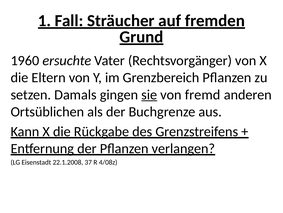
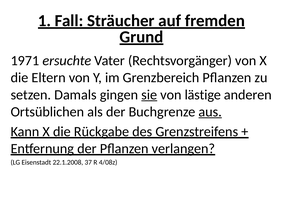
1960: 1960 -> 1971
fremd: fremd -> lästige
aus underline: none -> present
